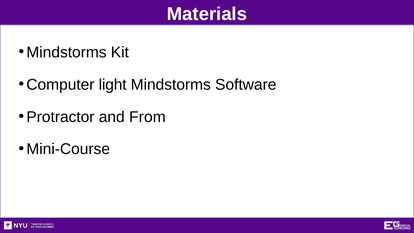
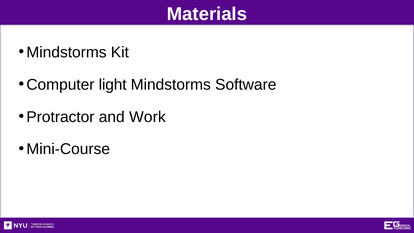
From: From -> Work
